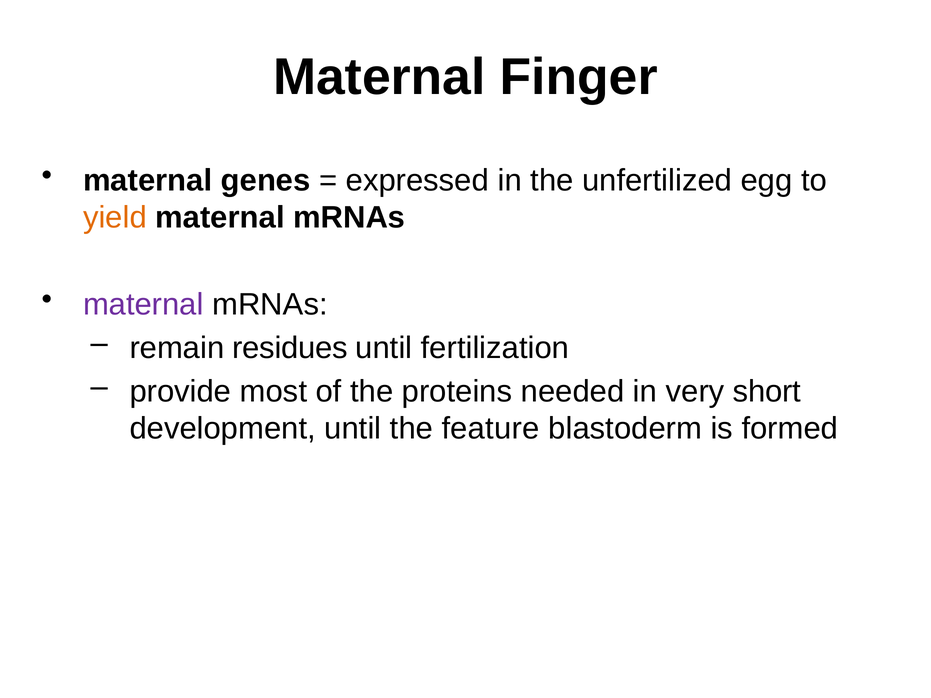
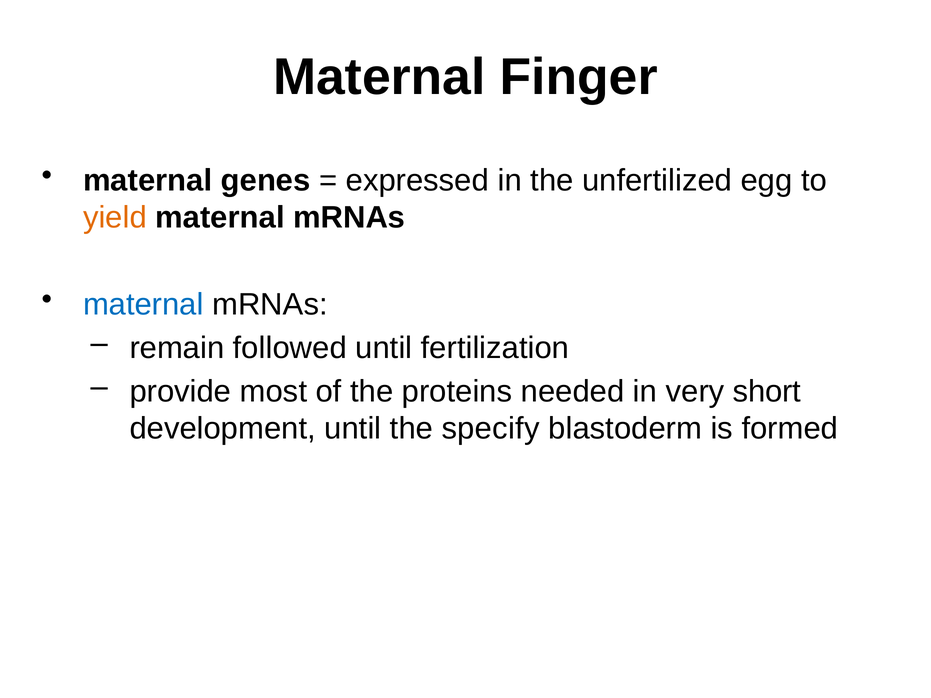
maternal at (143, 305) colour: purple -> blue
residues: residues -> followed
feature: feature -> specify
